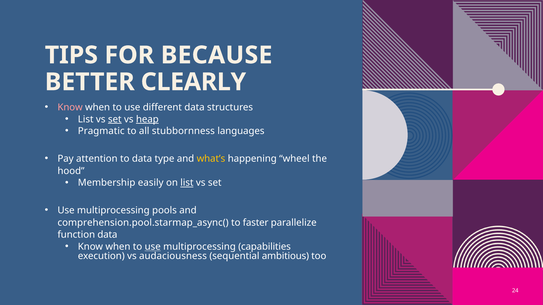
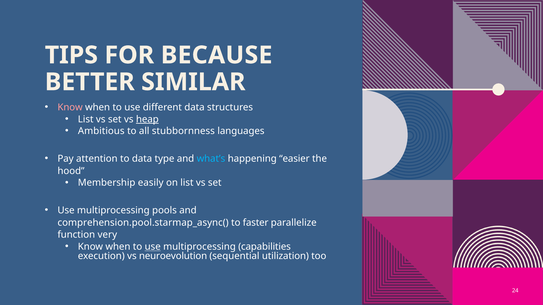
CLEARLY: CLEARLY -> SIMILAR
set at (115, 119) underline: present -> none
Pragmatic: Pragmatic -> Ambitious
what’s colour: yellow -> light blue
wheel: wheel -> easier
list at (187, 183) underline: present -> none
function data: data -> very
audaciousness: audaciousness -> neuroevolution
ambitious: ambitious -> utilization
